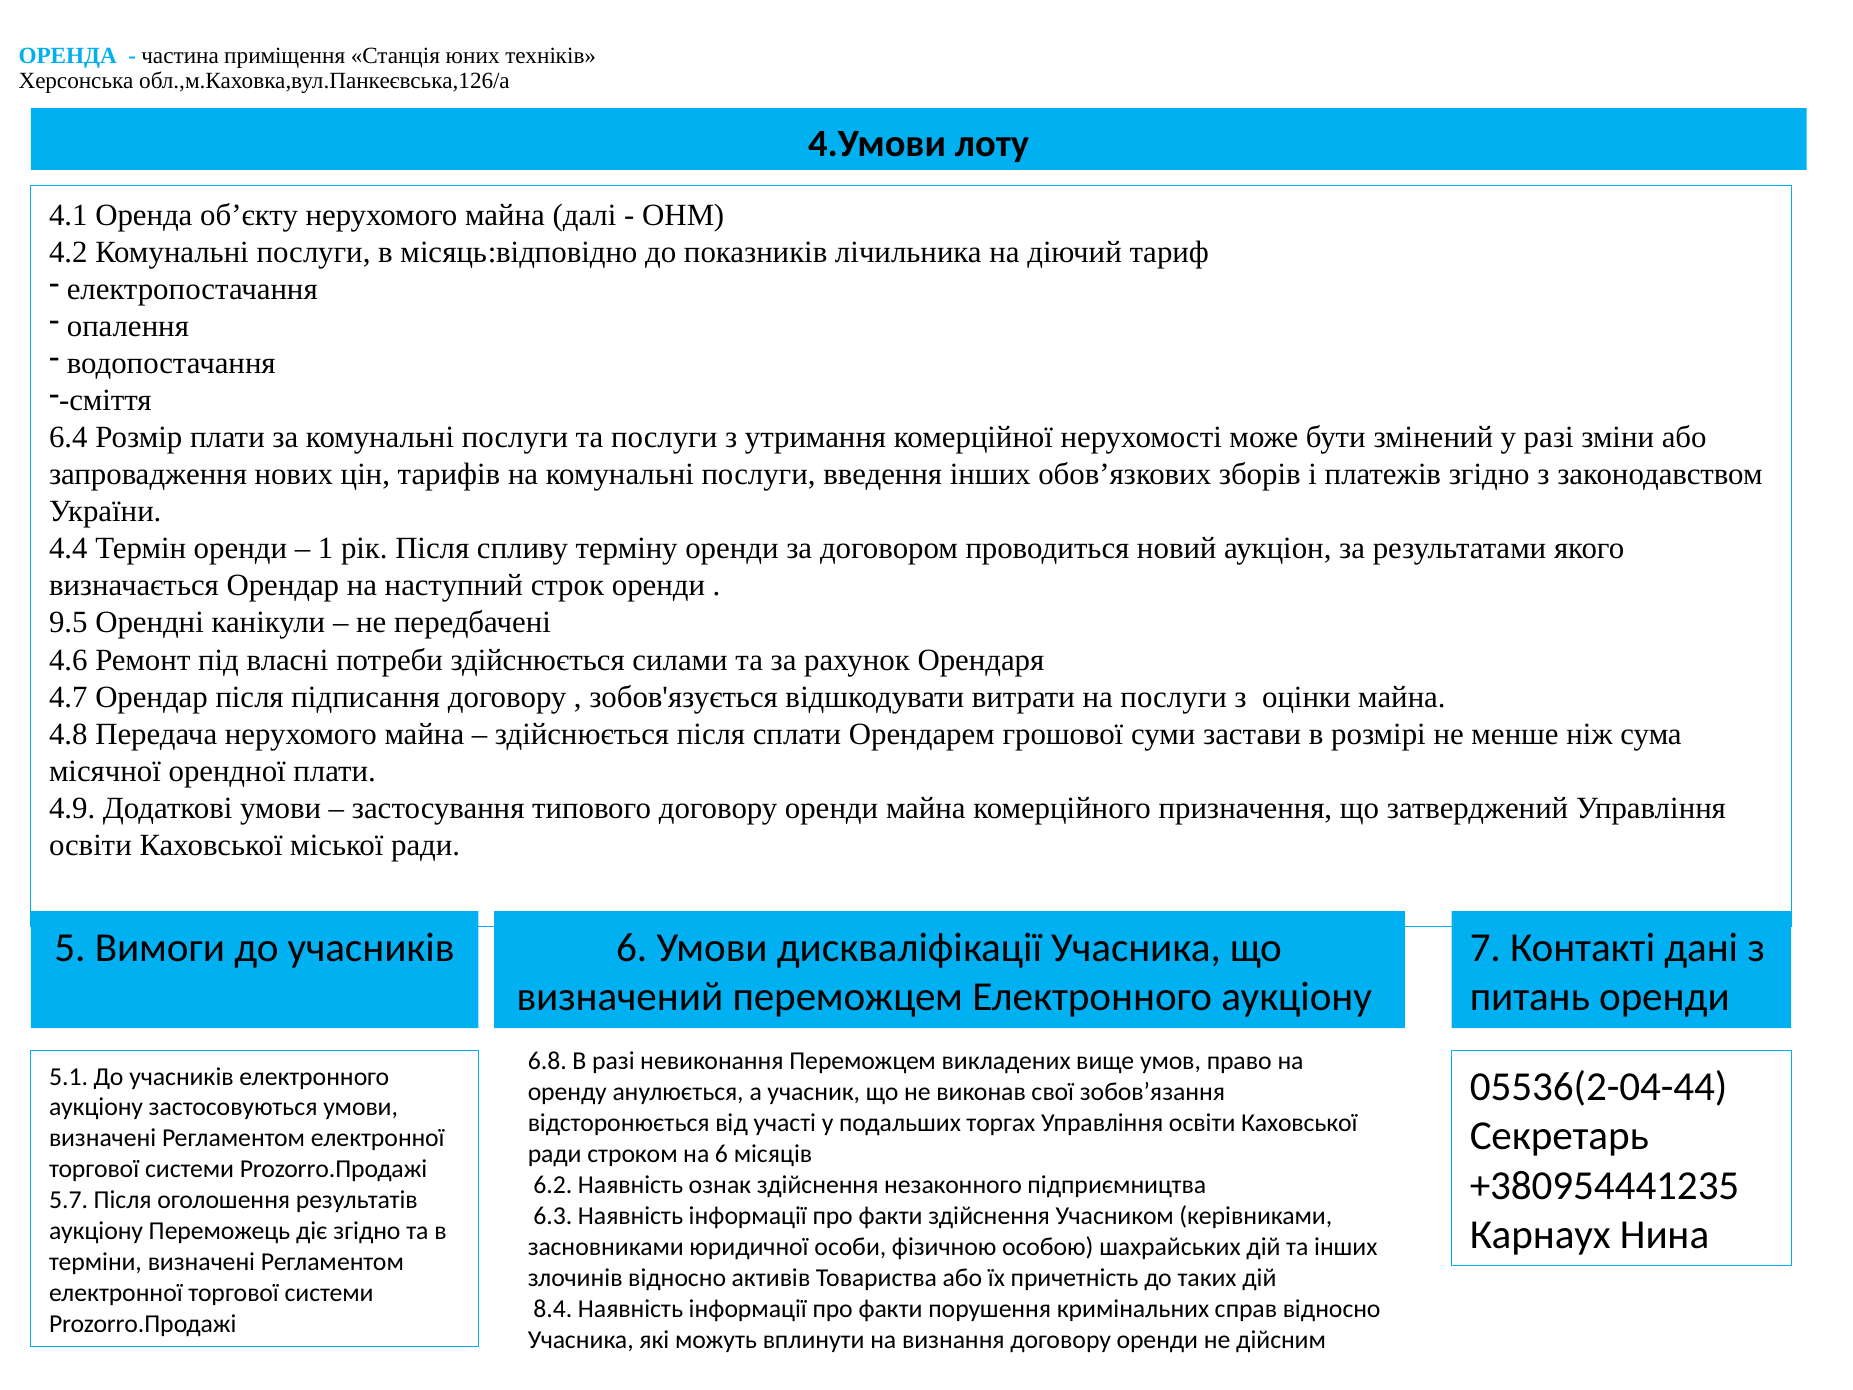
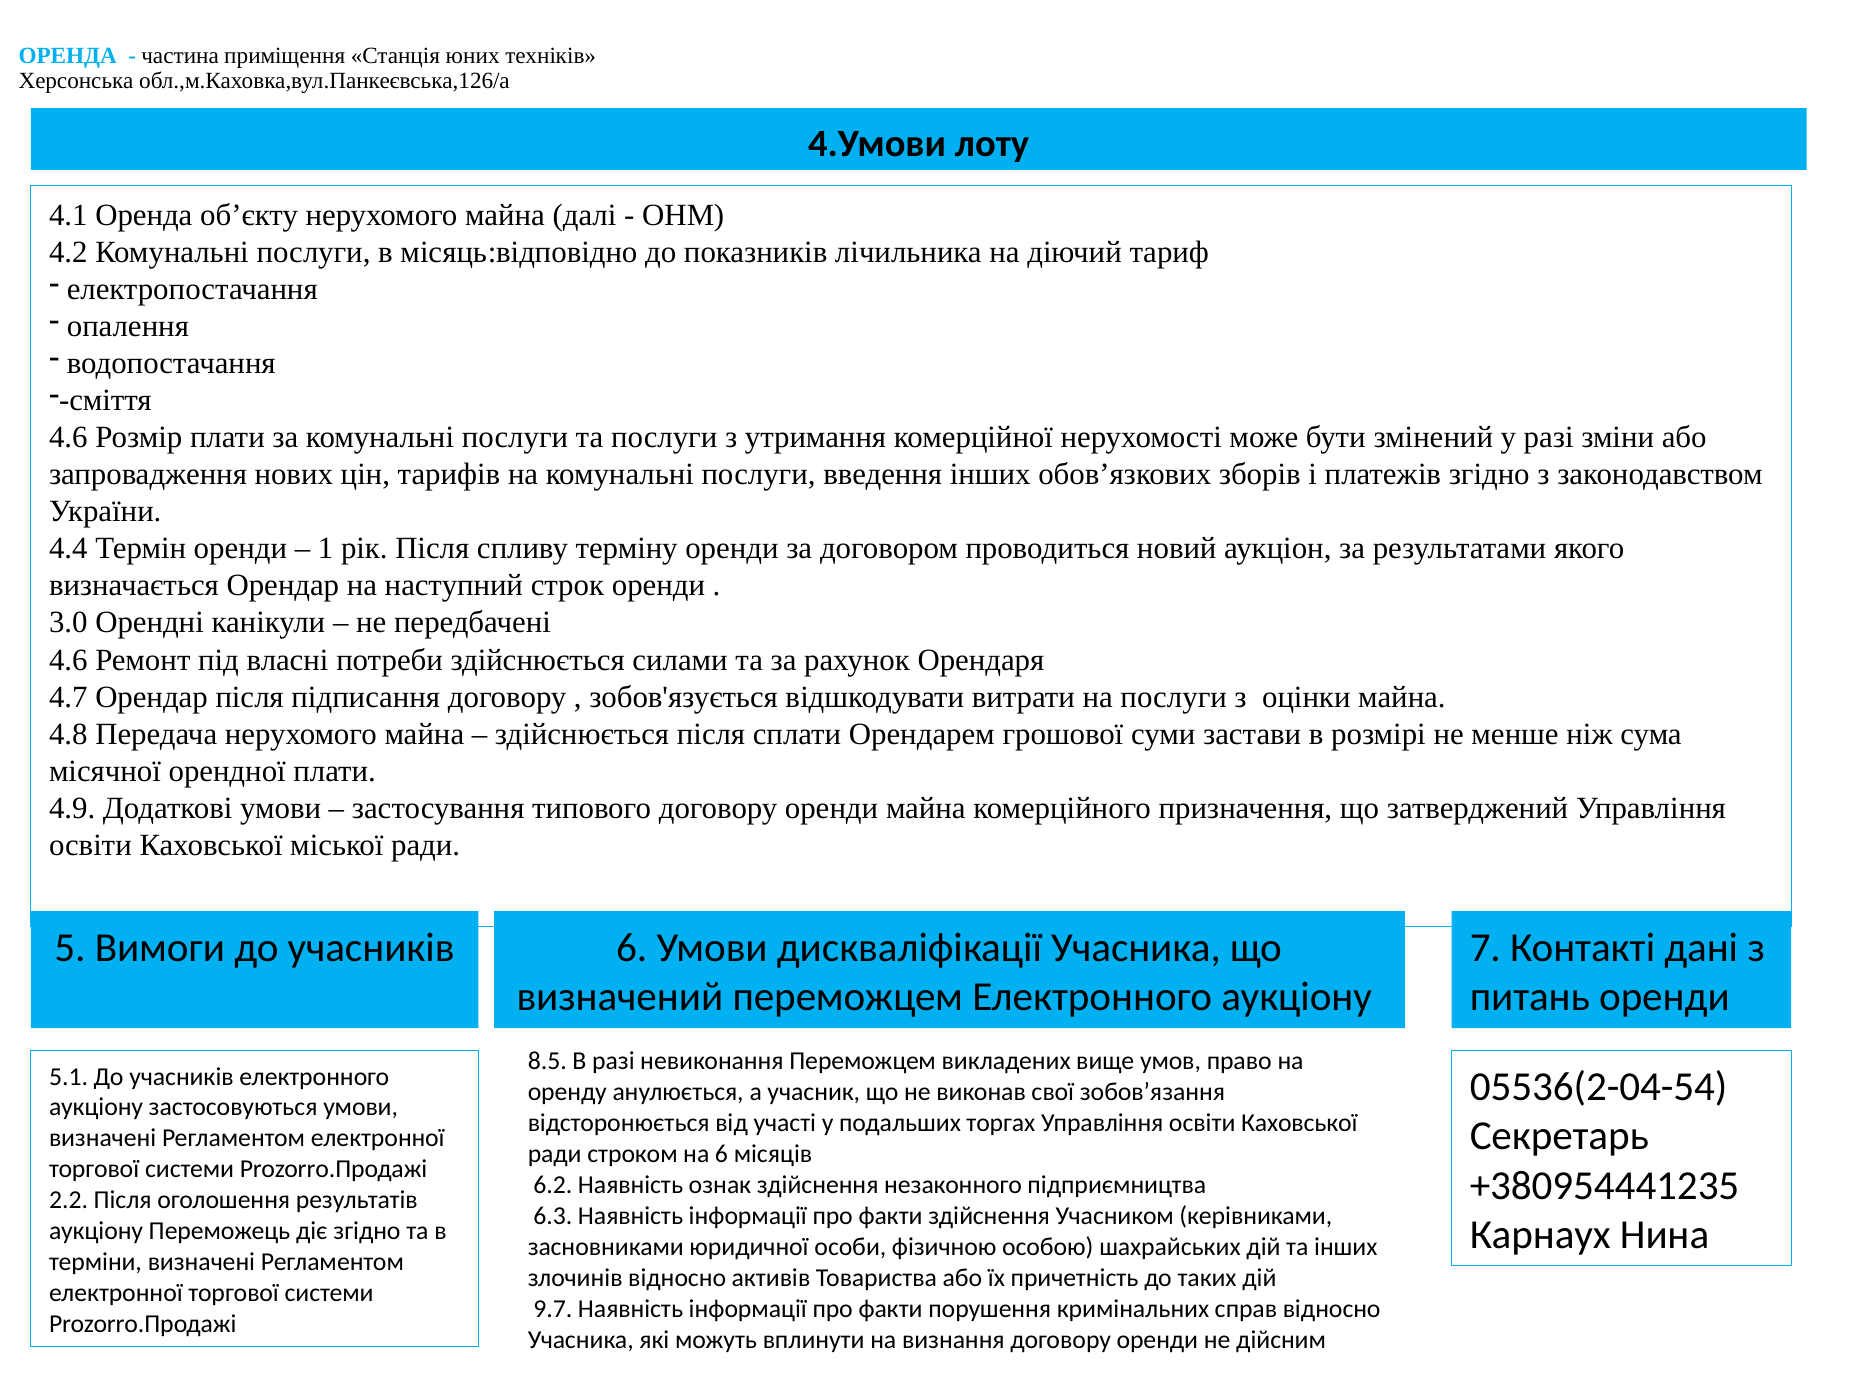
6.4 at (68, 437): 6.4 -> 4.6
9.5: 9.5 -> 3.0
6.8: 6.8 -> 8.5
05536(2-04-44: 05536(2-04-44 -> 05536(2-04-54
5.7: 5.7 -> 2.2
8.4: 8.4 -> 9.7
